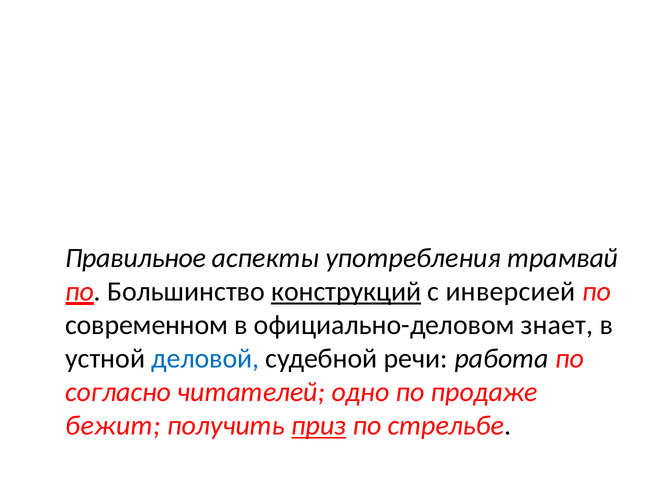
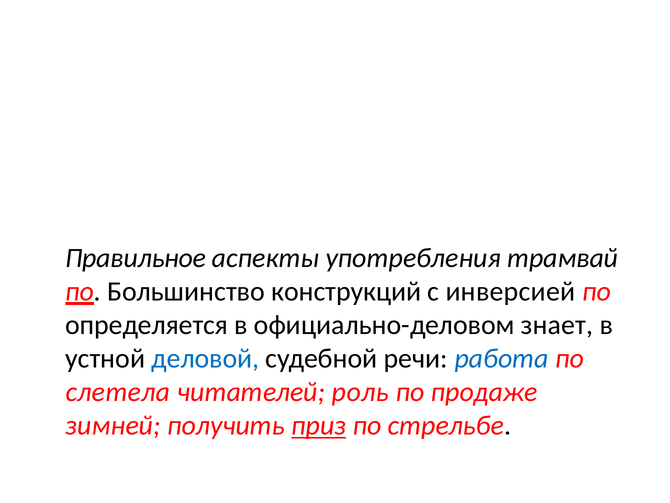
конструкций underline: present -> none
современном: современном -> определяется
работа colour: black -> blue
согласно: согласно -> слетела
одно: одно -> роль
бежит: бежит -> зимней
